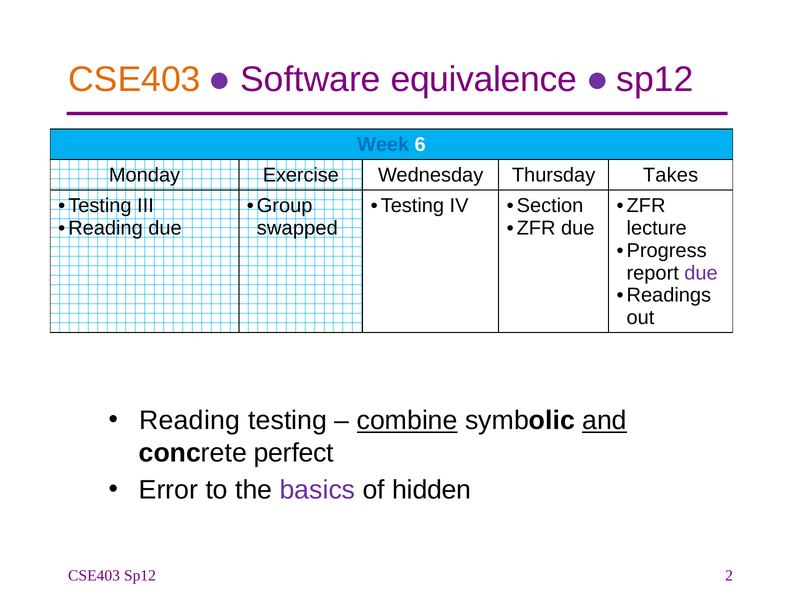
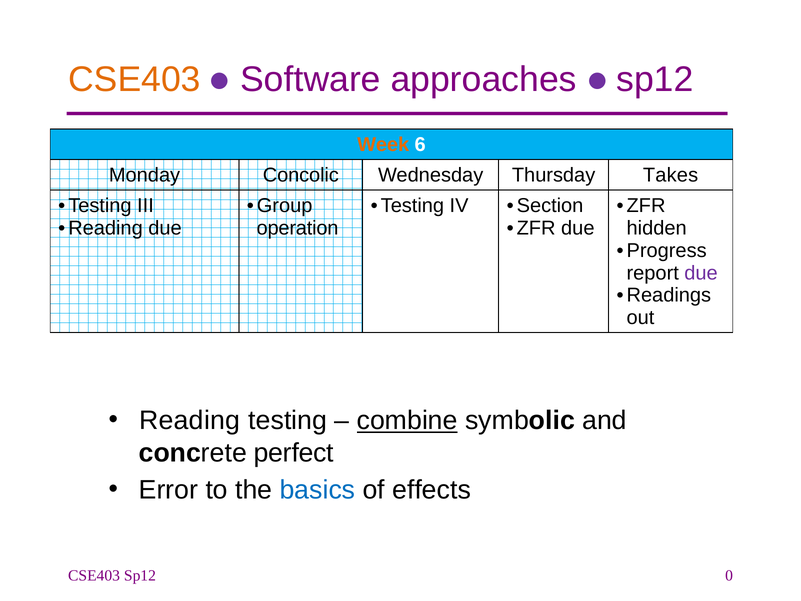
equivalence: equivalence -> approaches
Week colour: blue -> orange
Exercise: Exercise -> Concolic
swapped: swapped -> operation
lecture: lecture -> hidden
and underline: present -> none
basics colour: purple -> blue
hidden: hidden -> effects
2: 2 -> 0
